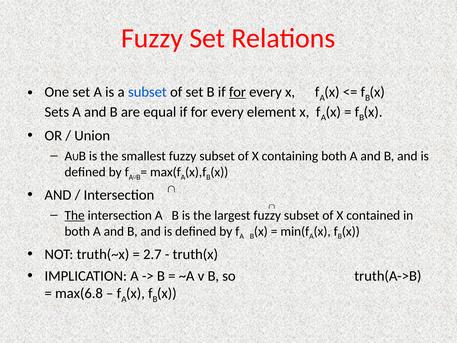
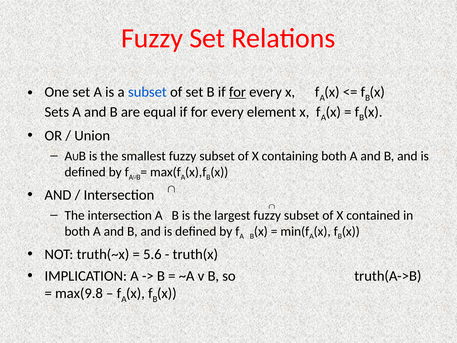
The at (75, 215) underline: present -> none
2.7: 2.7 -> 5.6
max(6.8: max(6.8 -> max(9.8
